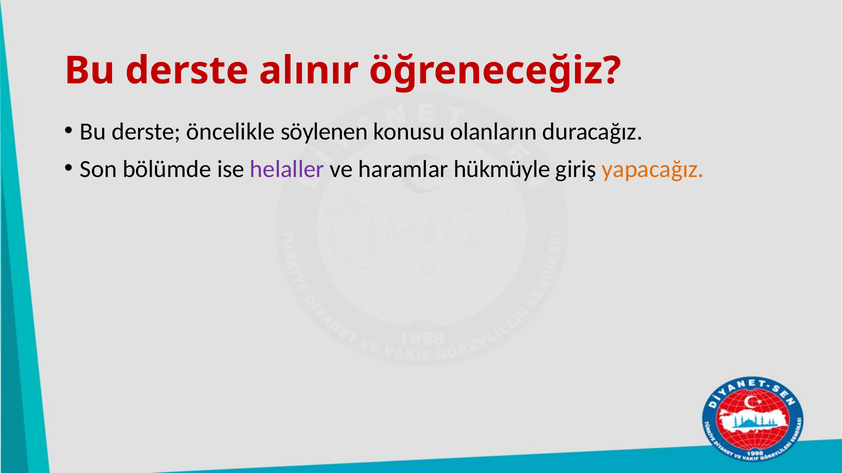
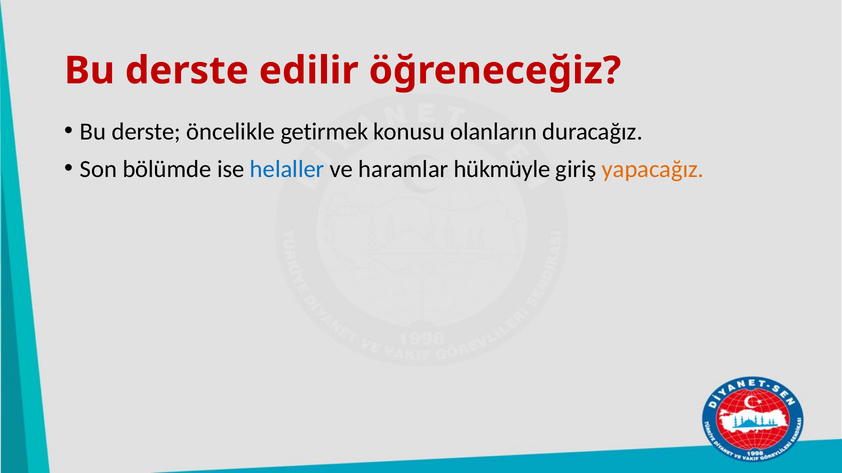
alınır: alınır -> edilir
söylenen: söylenen -> getirmek
helaller colour: purple -> blue
